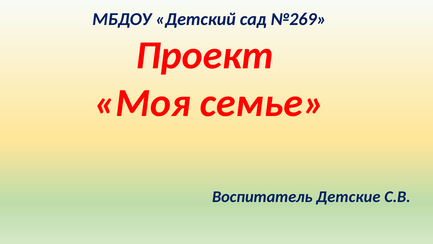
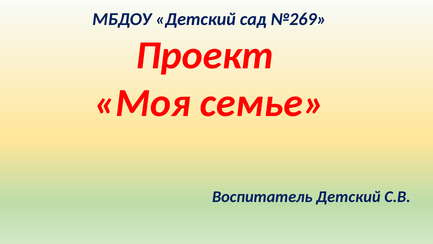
Воспитатель Детские: Детские -> Детский
